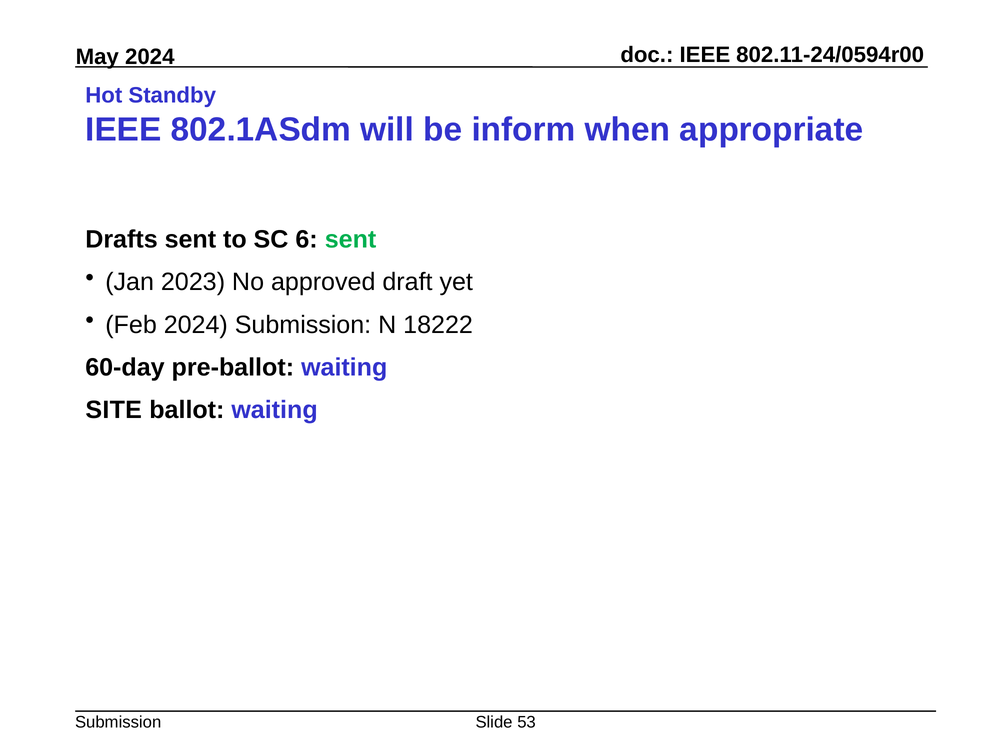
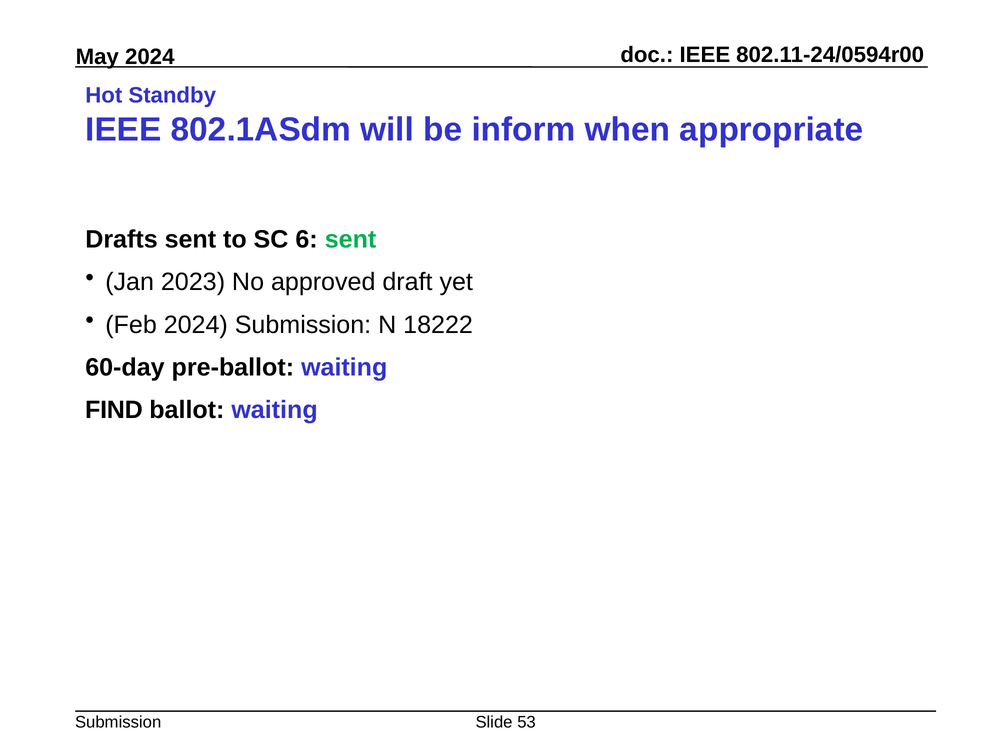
SITE: SITE -> FIND
